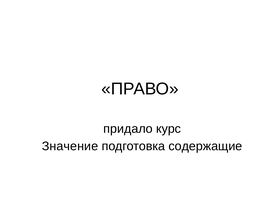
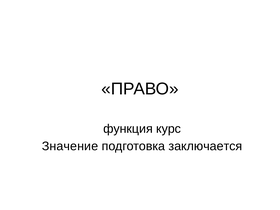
придало: придало -> функция
содержащие: содержащие -> заключается
